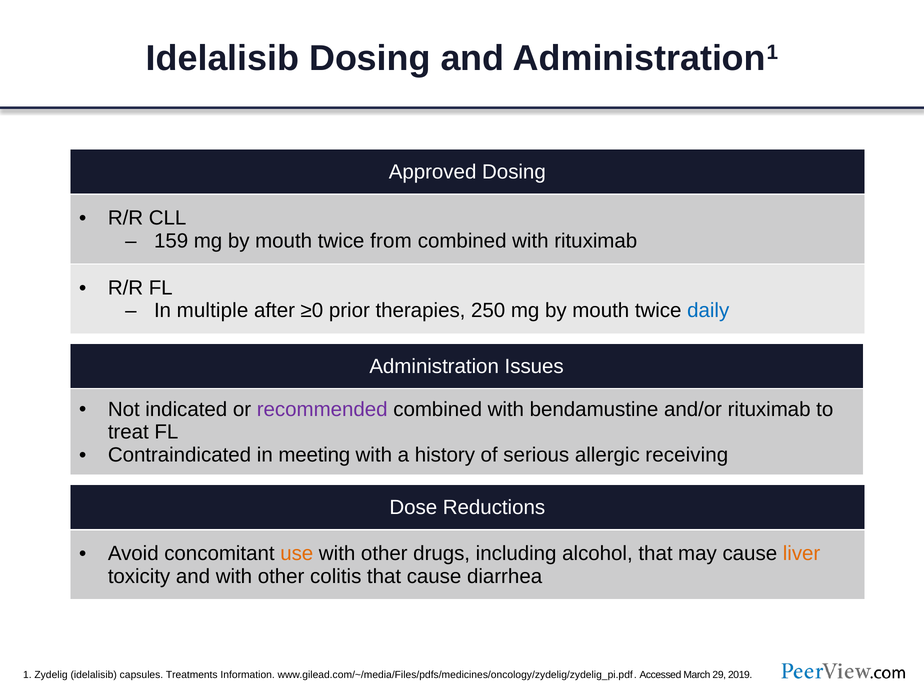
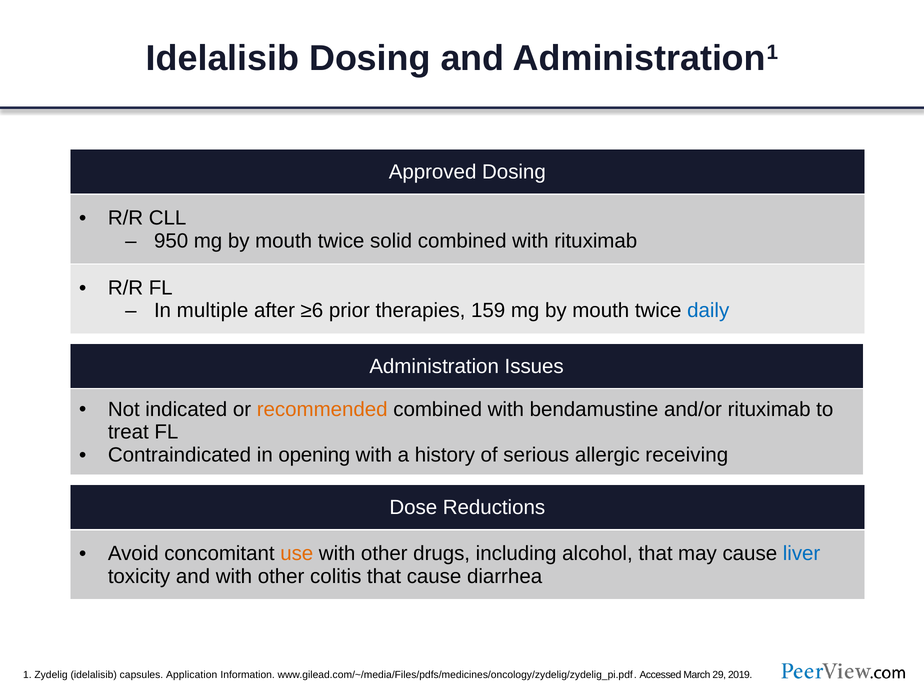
159: 159 -> 950
from: from -> solid
≥0: ≥0 -> ≥6
250: 250 -> 159
recommended colour: purple -> orange
meeting: meeting -> opening
liver colour: orange -> blue
Treatments: Treatments -> Application
